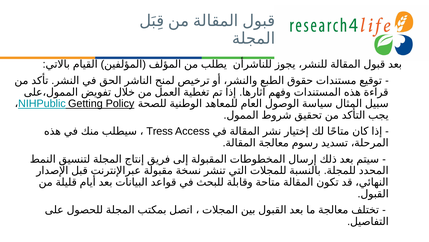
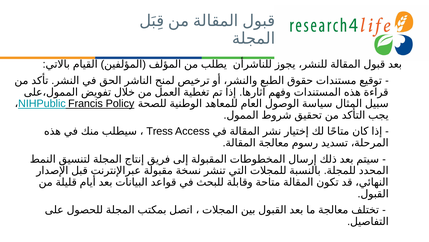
Getting: Getting -> Francis
